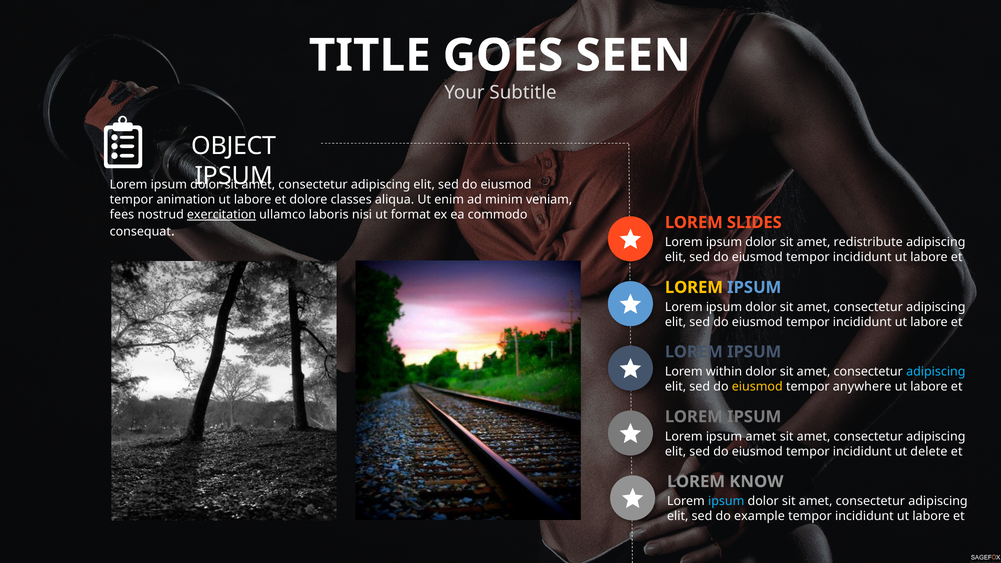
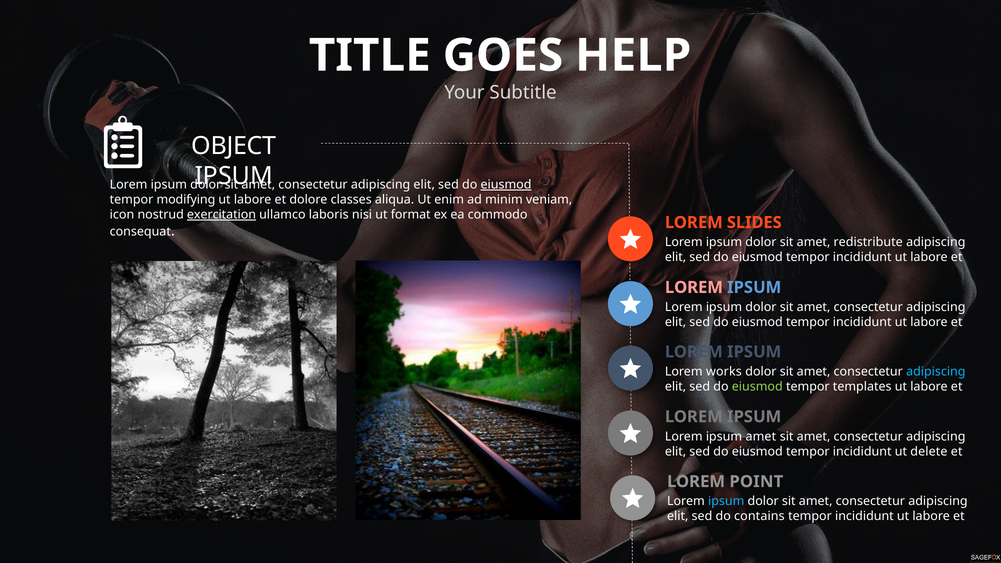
SEEN: SEEN -> HELP
eiusmod at (506, 185) underline: none -> present
animation: animation -> modifying
fees: fees -> icon
LOREM at (694, 287) colour: yellow -> pink
within: within -> works
eiusmod at (757, 387) colour: yellow -> light green
anywhere: anywhere -> templates
KNOW: KNOW -> POINT
example: example -> contains
